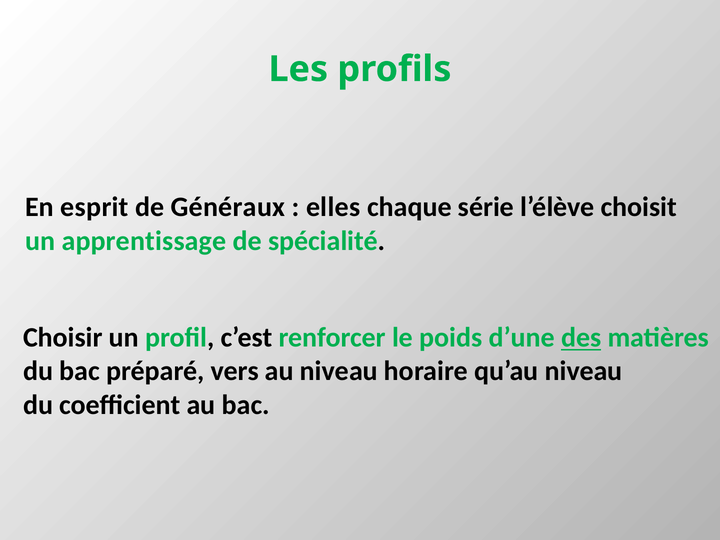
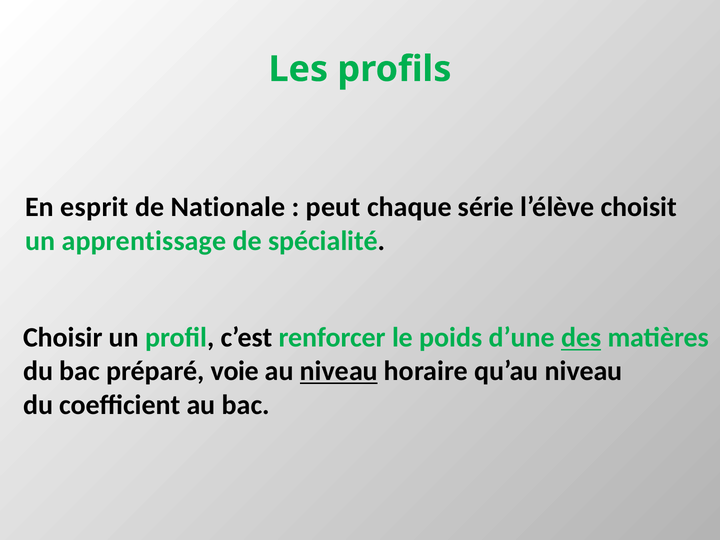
Généraux: Généraux -> Nationale
elles: elles -> peut
vers: vers -> voie
niveau at (339, 371) underline: none -> present
